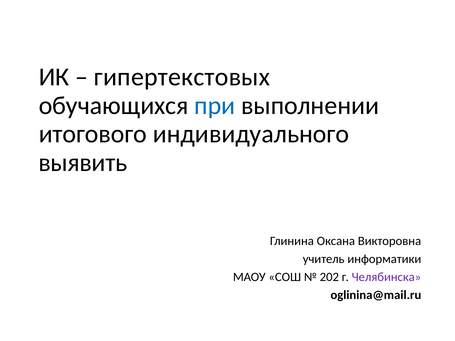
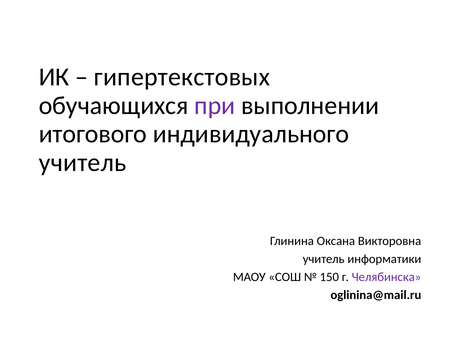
при colour: blue -> purple
выявить at (83, 163): выявить -> учитель
202: 202 -> 150
